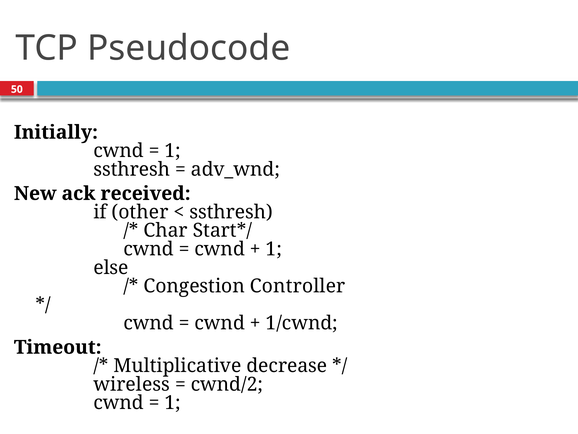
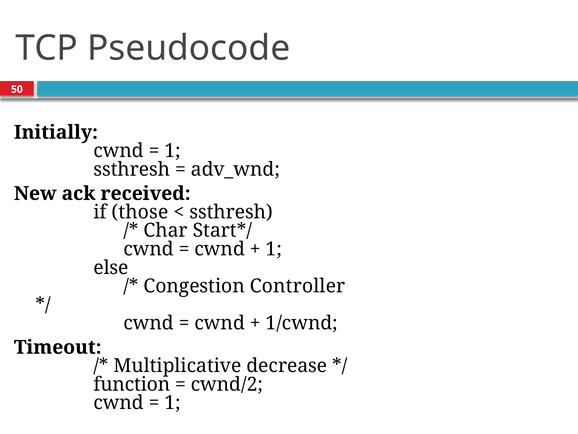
other: other -> those
wireless: wireless -> function
